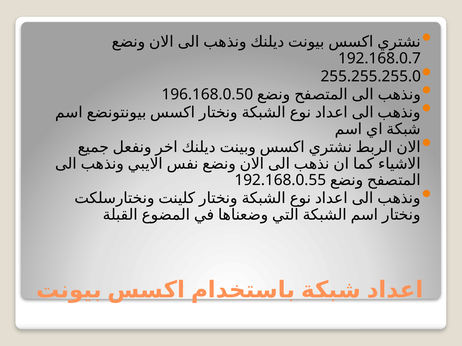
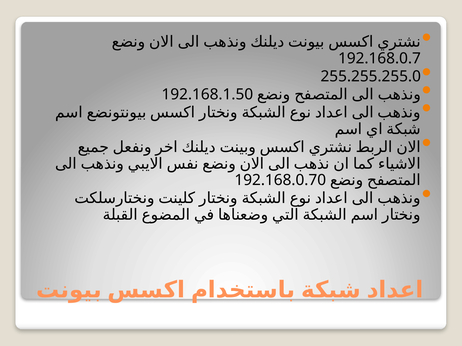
196.168.0.50: 196.168.0.50 -> 192.168.1.50
192.168.0.55: 192.168.0.55 -> 192.168.0.70
